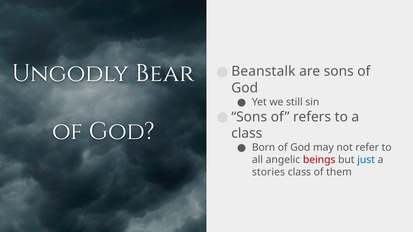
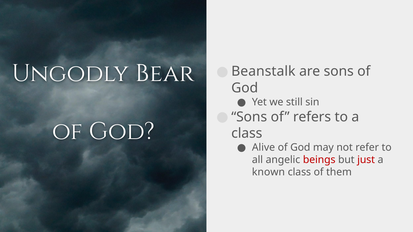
Born: Born -> Alive
just colour: blue -> red
stories: stories -> known
